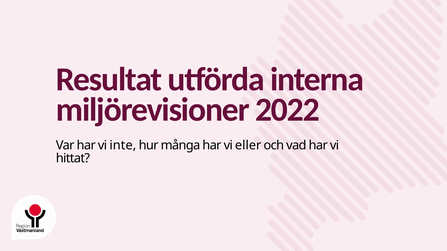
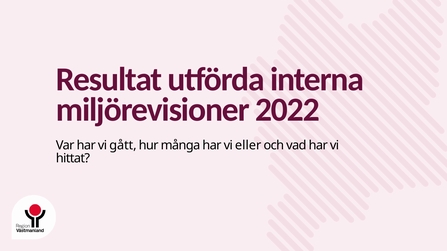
inte: inte -> gått
